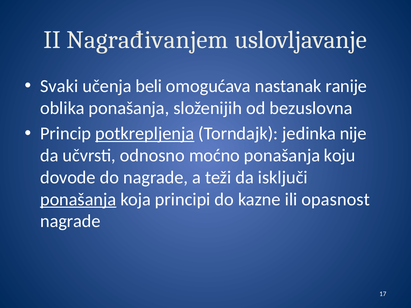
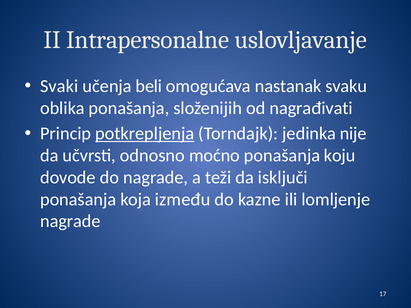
Nagrađivanjem: Nagrađivanjem -> Intrapersonalne
ranije: ranije -> svaku
bezuslovna: bezuslovna -> nagrađivati
ponašanja at (78, 200) underline: present -> none
principi: principi -> između
opasnost: opasnost -> lomljenje
